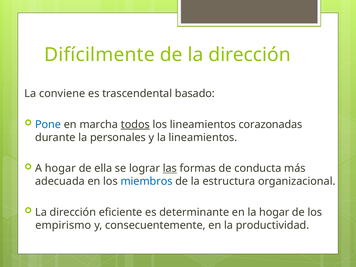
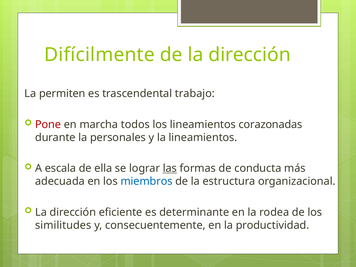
conviene: conviene -> permiten
basado: basado -> trabajo
Pone colour: blue -> red
todos underline: present -> none
A hogar: hogar -> escala
la hogar: hogar -> rodea
empirismo: empirismo -> similitudes
